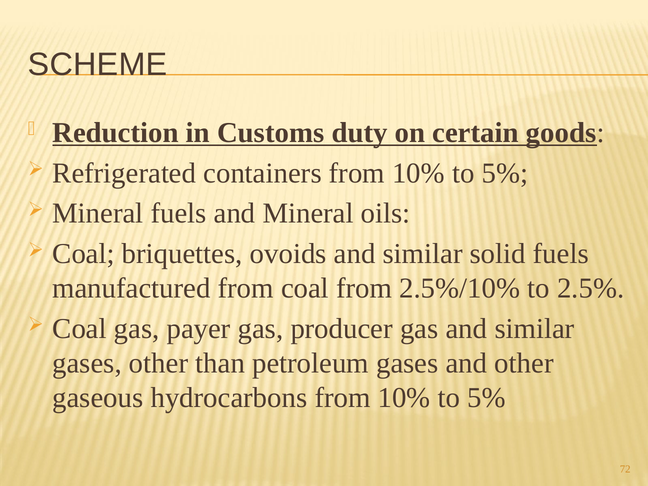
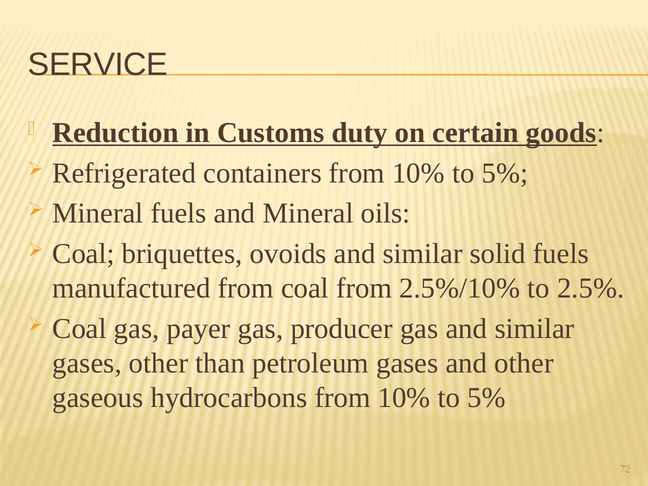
SCHEME: SCHEME -> SERVICE
